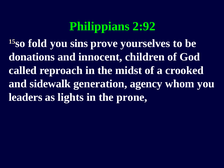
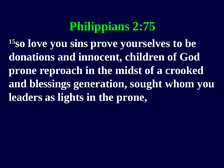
2:92: 2:92 -> 2:75
fold: fold -> love
called at (23, 70): called -> prone
sidewalk: sidewalk -> blessings
agency: agency -> sought
